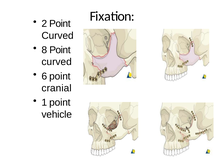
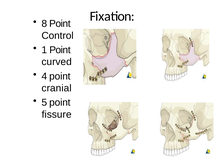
2: 2 -> 8
Curved at (58, 36): Curved -> Control
8: 8 -> 1
6: 6 -> 4
1: 1 -> 5
vehicle: vehicle -> fissure
